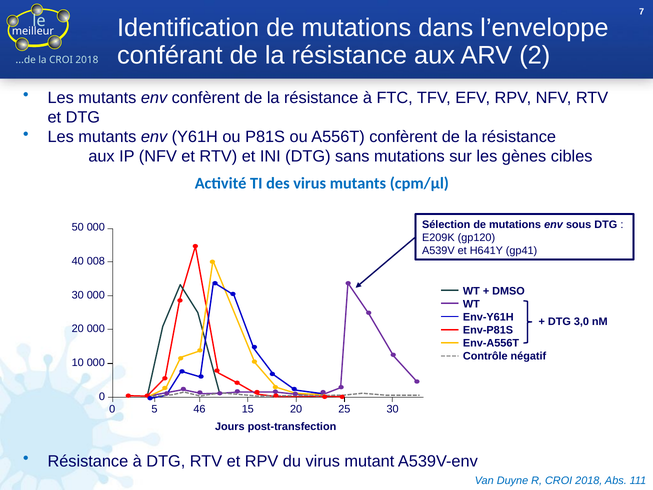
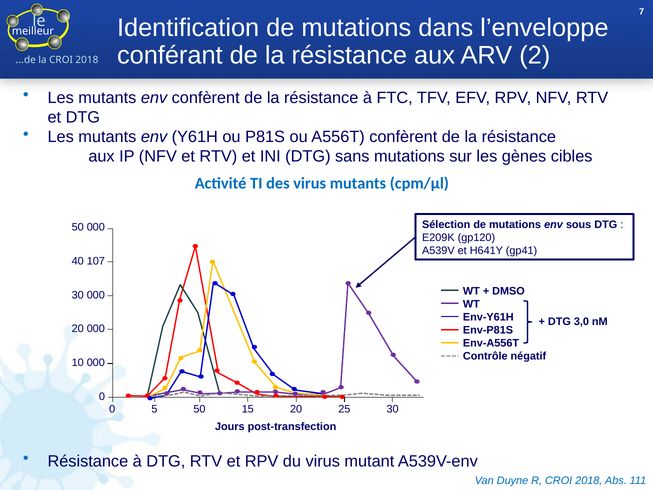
008: 008 -> 107
5 46: 46 -> 50
